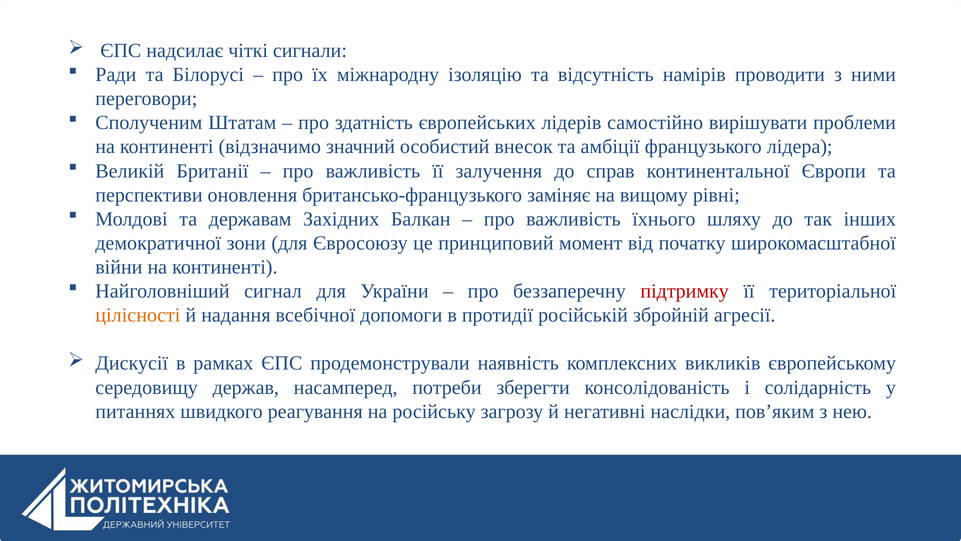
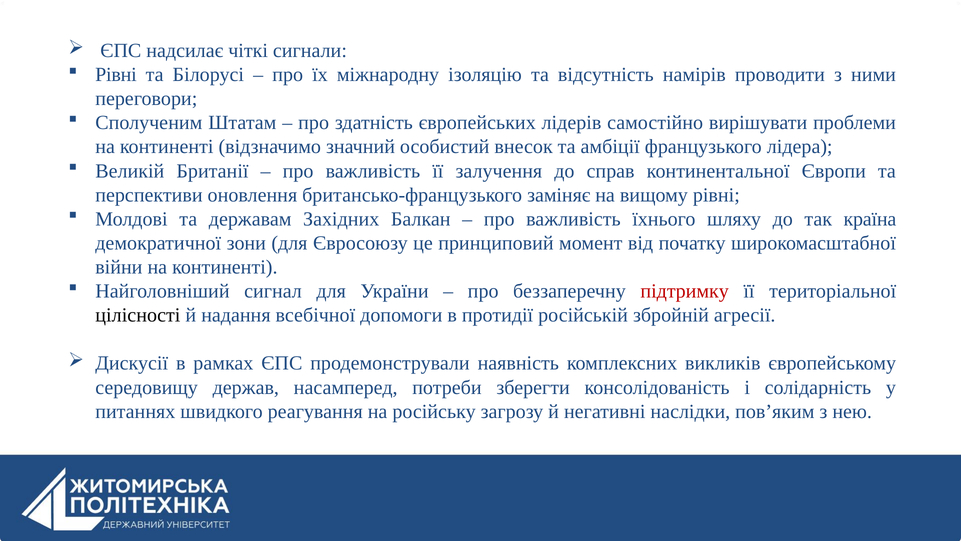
Ради at (116, 75): Ради -> Рівні
інших: інших -> країна
цілісності colour: orange -> black
